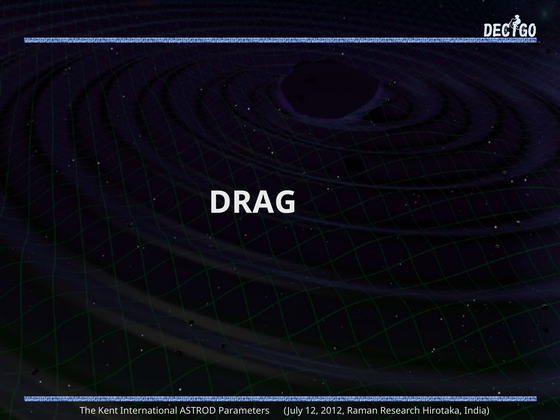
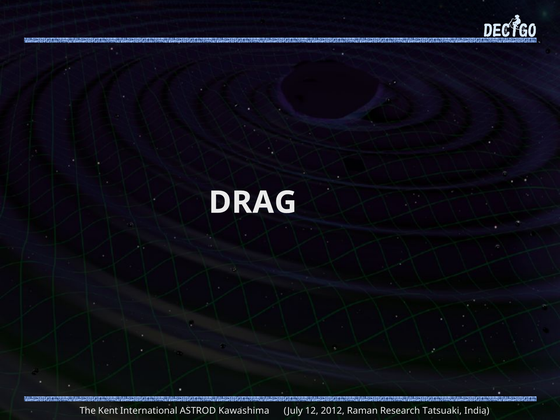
Parameters: Parameters -> Kawashima
Hirotaka: Hirotaka -> Tatsuaki
